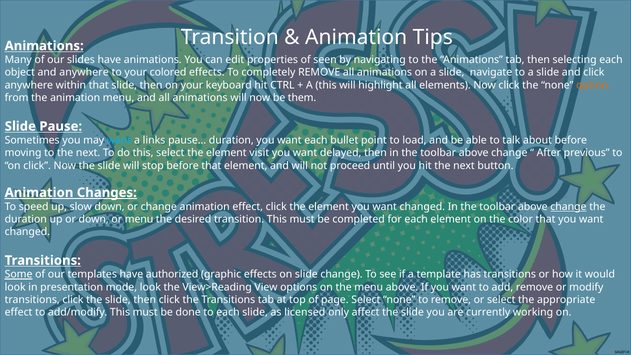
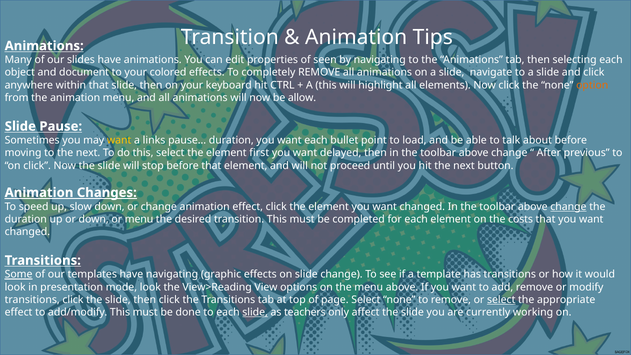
and anywhere: anywhere -> document
them: them -> allow
want at (119, 140) colour: light blue -> yellow
visit: visit -> first
color: color -> costs
have authorized: authorized -> navigating
select at (501, 300) underline: none -> present
slide at (255, 312) underline: none -> present
licensed: licensed -> teachers
